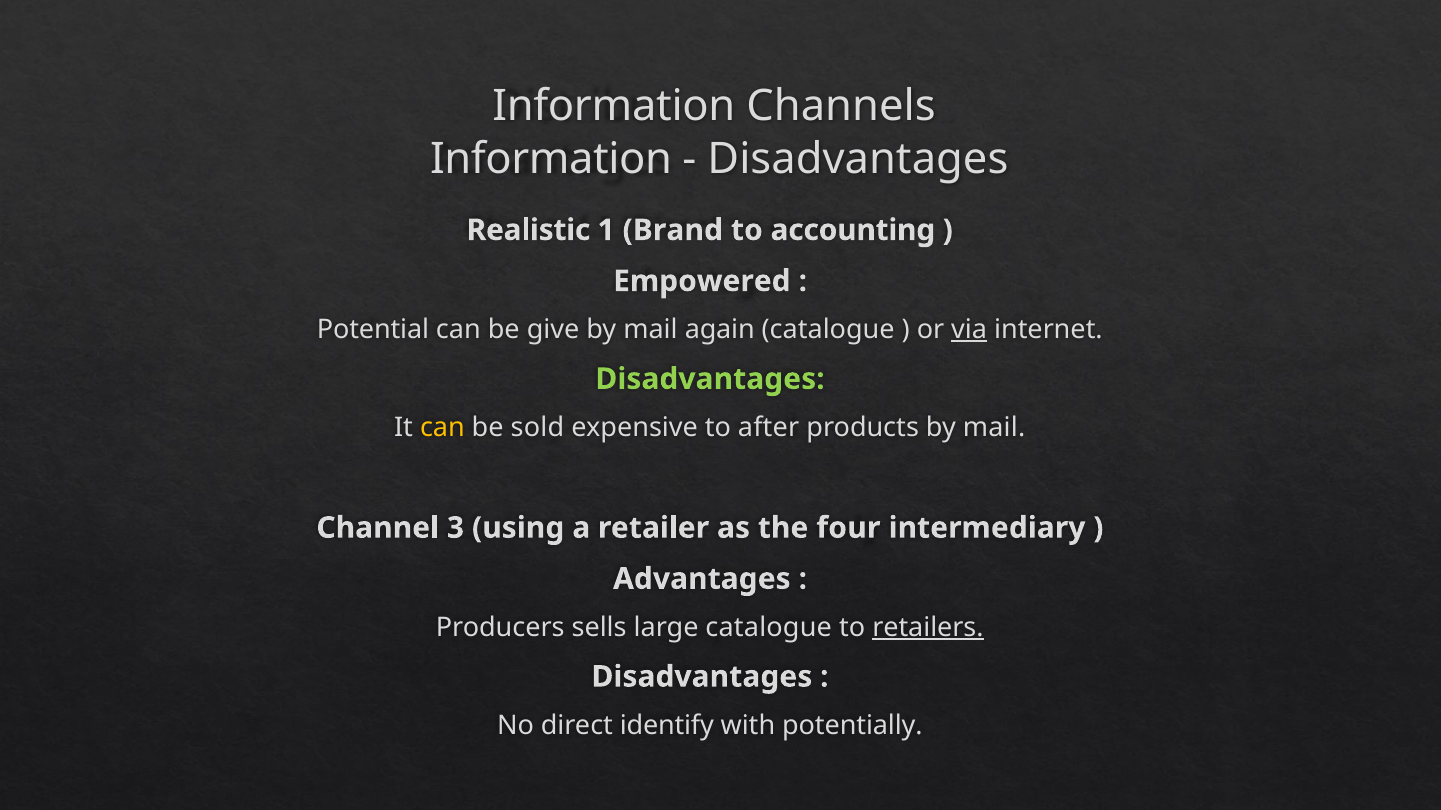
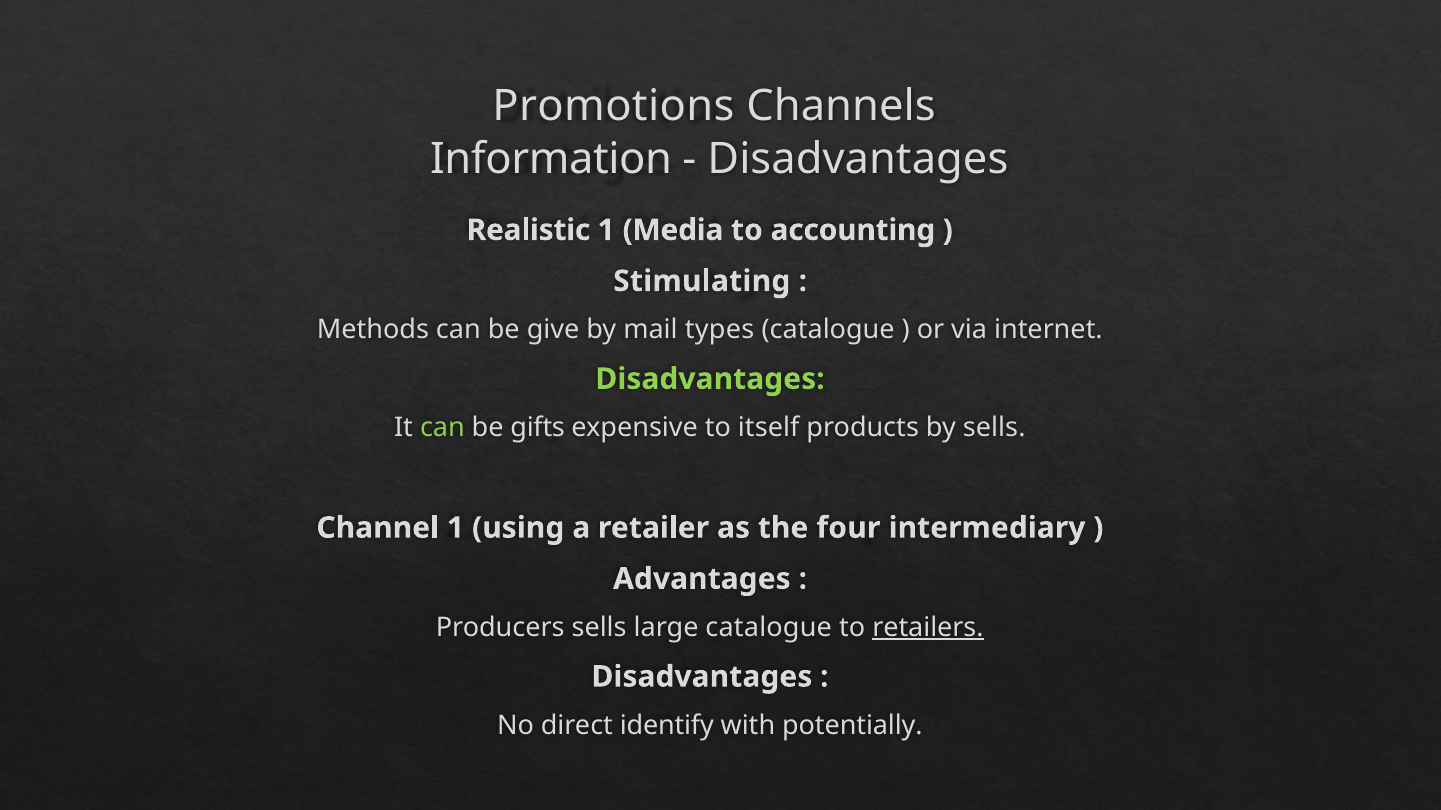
Information at (614, 107): Information -> Promotions
Brand: Brand -> Media
Empowered: Empowered -> Stimulating
Potential: Potential -> Methods
again: again -> types
via underline: present -> none
can at (442, 428) colour: yellow -> light green
sold: sold -> gifts
after: after -> itself
products by mail: mail -> sells
Channel 3: 3 -> 1
